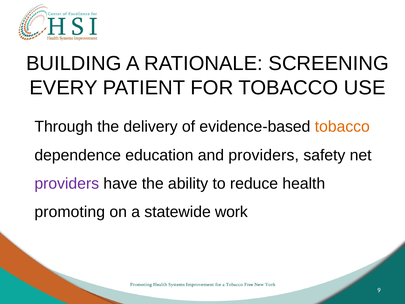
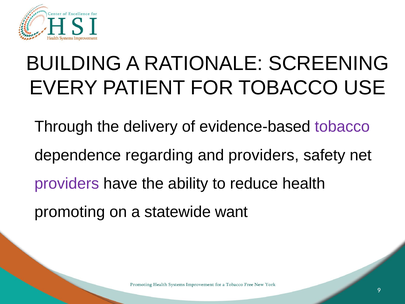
tobacco at (342, 127) colour: orange -> purple
education: education -> regarding
work: work -> want
